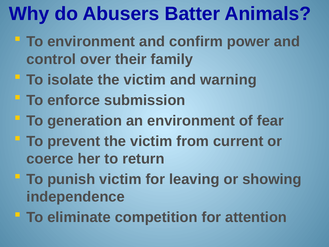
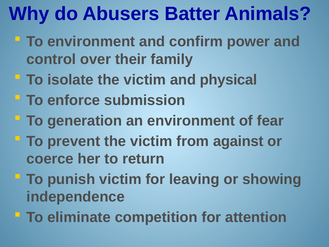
warning: warning -> physical
current: current -> against
